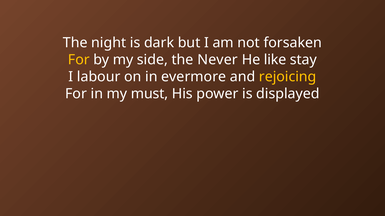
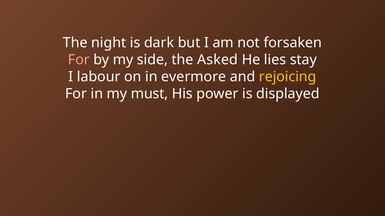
For at (79, 60) colour: yellow -> pink
Never: Never -> Asked
like: like -> lies
